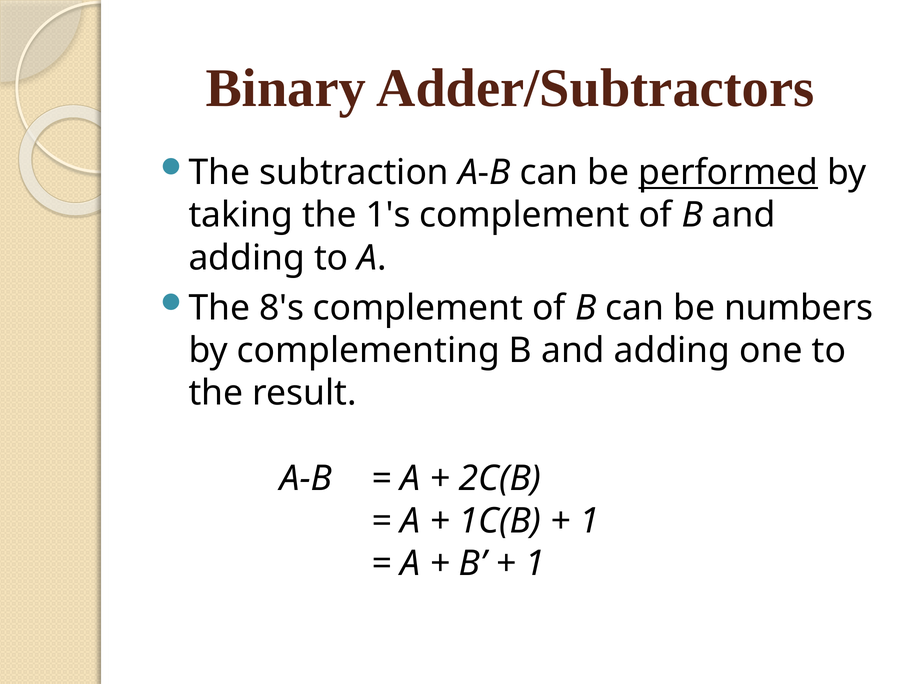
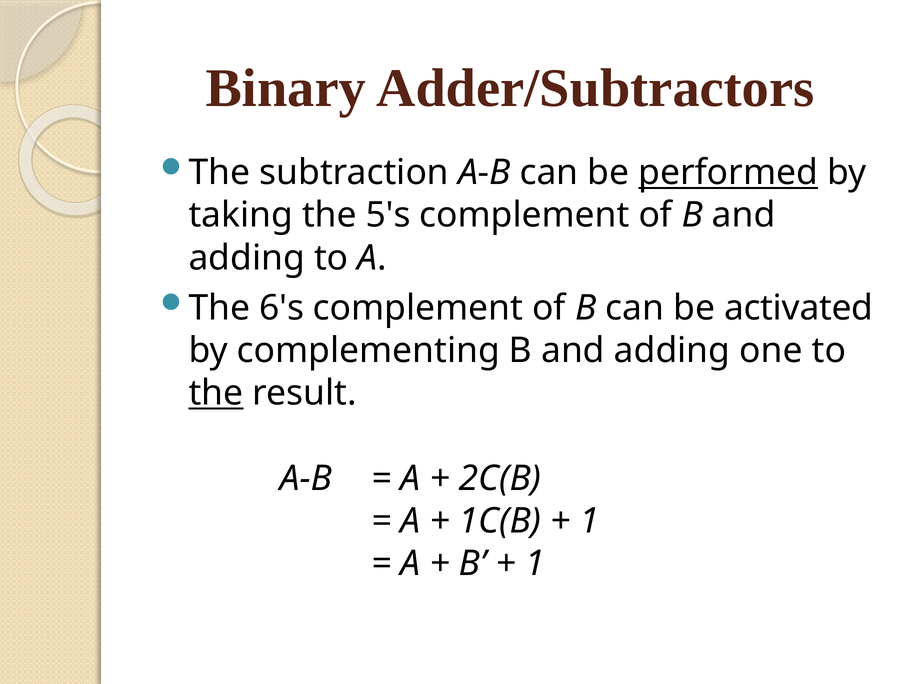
1's: 1's -> 5's
8's: 8's -> 6's
numbers: numbers -> activated
the at (216, 393) underline: none -> present
